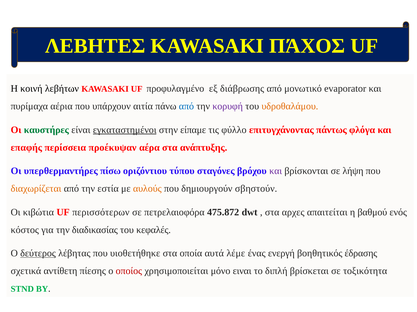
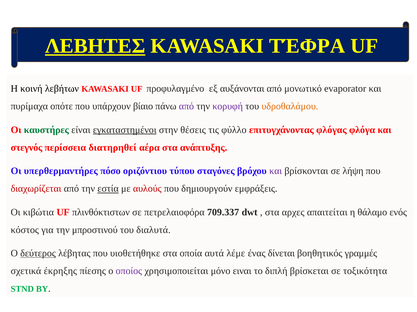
ΛΕΒΗΤΕΣ underline: none -> present
ΠΆΧΟΣ: ΠΆΧΟΣ -> ΤΈΦΡΑ
διάβρωσης: διάβρωσης -> αυξάνονται
αέρια: αέρια -> οπότε
αιτία: αιτία -> βίαιο
από at (186, 107) colour: blue -> purple
είπαμε: είπαμε -> θέσεις
πάντως: πάντως -> φλόγας
επαφής: επαφής -> στεγνός
προέκυψαν: προέκυψαν -> διατηρηθεί
πίσω: πίσω -> πόσο
διαχωρίζεται colour: orange -> red
εστία underline: none -> present
αυλούς colour: orange -> red
σβηστούν: σβηστούν -> εμφράξεις
περισσότερων: περισσότερων -> πλινθόκτιστων
475.872: 475.872 -> 709.337
βαθμού: βαθμού -> θάλαμο
διαδικασίας: διαδικασίας -> μπροστινού
κεφαλές: κεφαλές -> διαλυτά
ενεργή: ενεργή -> δίνεται
έδρασης: έδρασης -> γραμμές
αντίθετη: αντίθετη -> έκρηξης
οποίος colour: red -> purple
